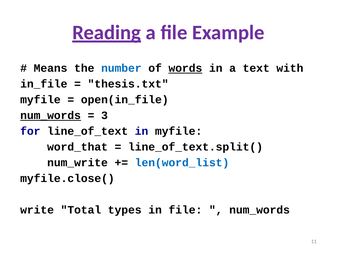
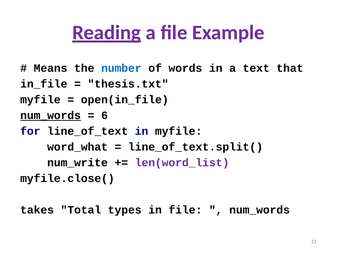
words underline: present -> none
with: with -> that
3: 3 -> 6
word_that: word_that -> word_what
len(word_list colour: blue -> purple
write: write -> takes
